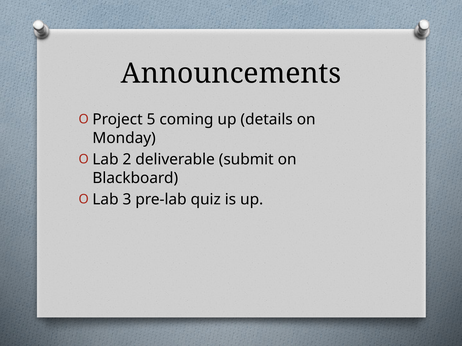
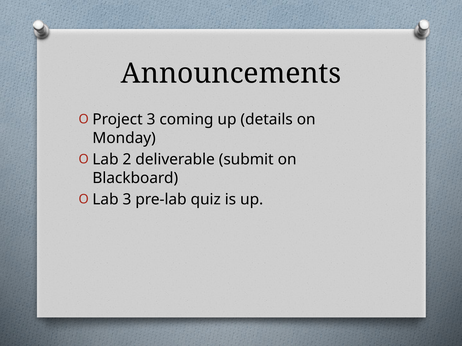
Project 5: 5 -> 3
